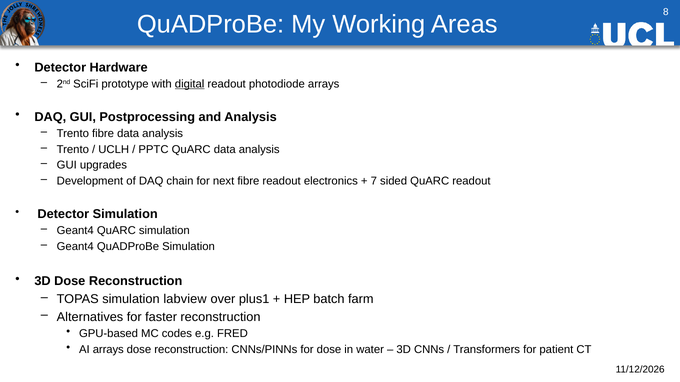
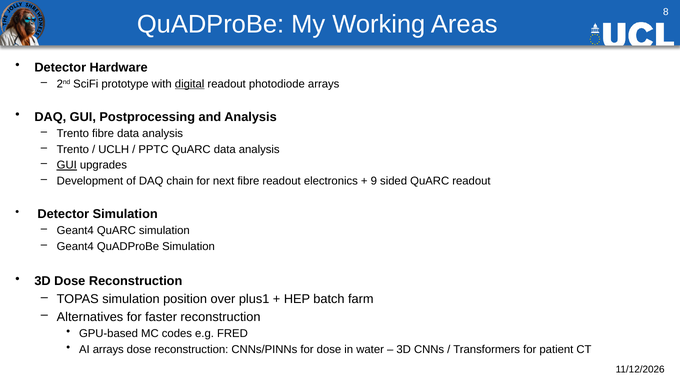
GUI at (67, 165) underline: none -> present
7: 7 -> 9
labview: labview -> position
